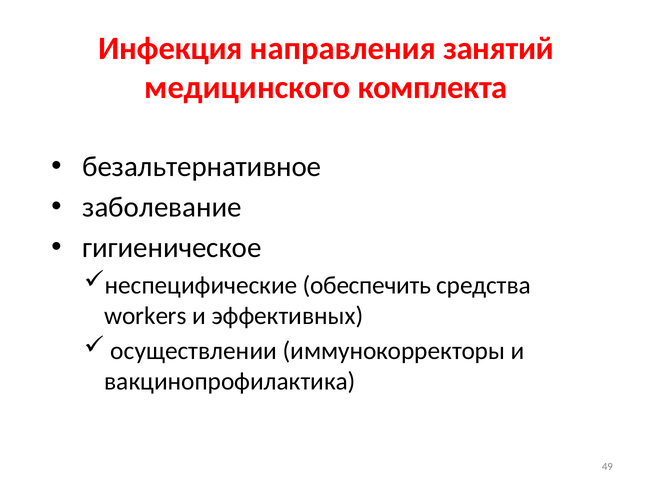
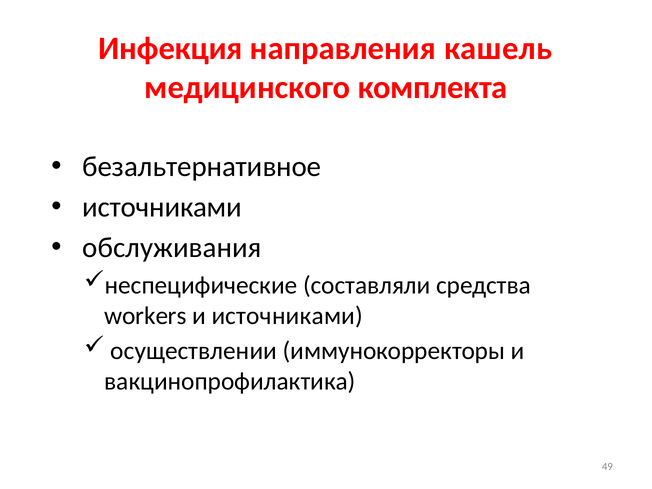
занятий: занятий -> кашель
заболевание at (162, 207): заболевание -> источниками
гигиеническое: гигиеническое -> обслуживания
обеспечить: обеспечить -> составляли
и эффективных: эффективных -> источниками
